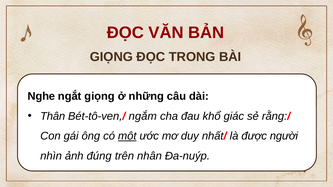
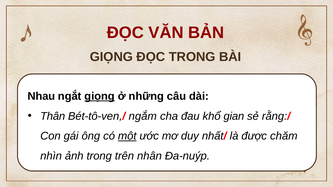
Nghe: Nghe -> Nhau
giọng at (100, 96) underline: none -> present
giác: giác -> gian
người: người -> chăm
ảnh đúng: đúng -> trong
